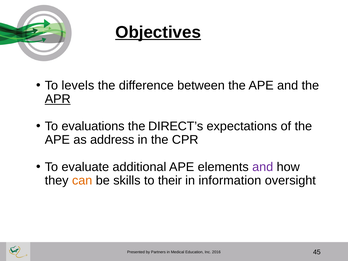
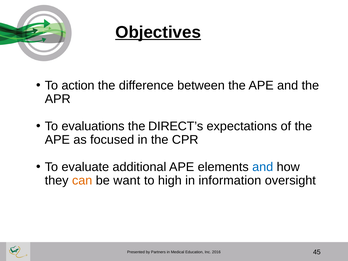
levels: levels -> action
APR underline: present -> none
address: address -> focused
and at (263, 167) colour: purple -> blue
skills: skills -> want
their: their -> high
